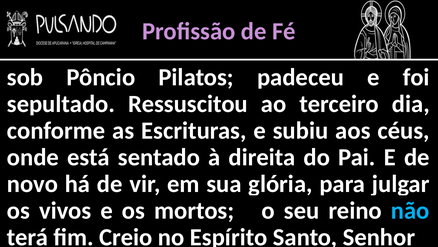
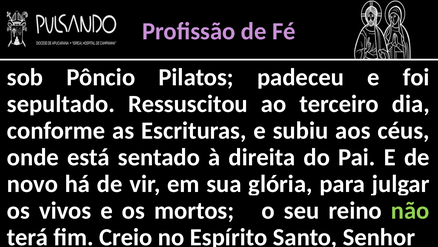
não colour: light blue -> light green
